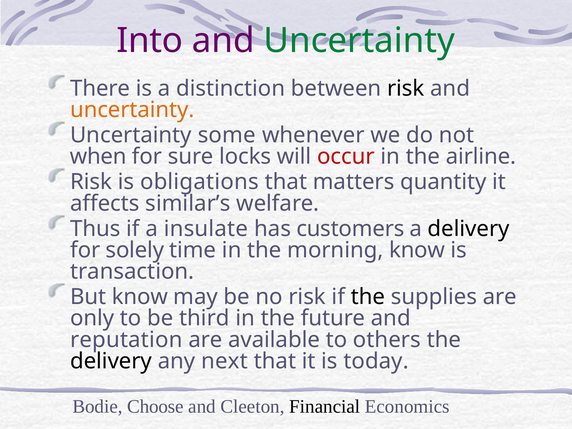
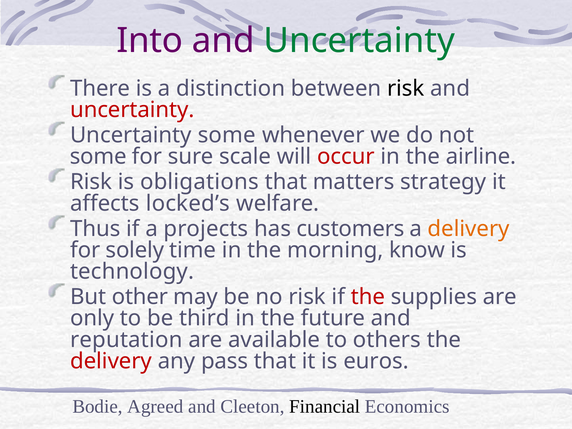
uncertainty at (132, 110) colour: orange -> red
when at (98, 157): when -> some
locks: locks -> scale
quantity: quantity -> strategy
similar’s: similar’s -> locked’s
insulate: insulate -> projects
delivery at (469, 229) colour: black -> orange
transaction: transaction -> technology
But know: know -> other
the at (368, 297) colour: black -> red
delivery at (111, 361) colour: black -> red
next: next -> pass
today: today -> euros
Choose: Choose -> Agreed
